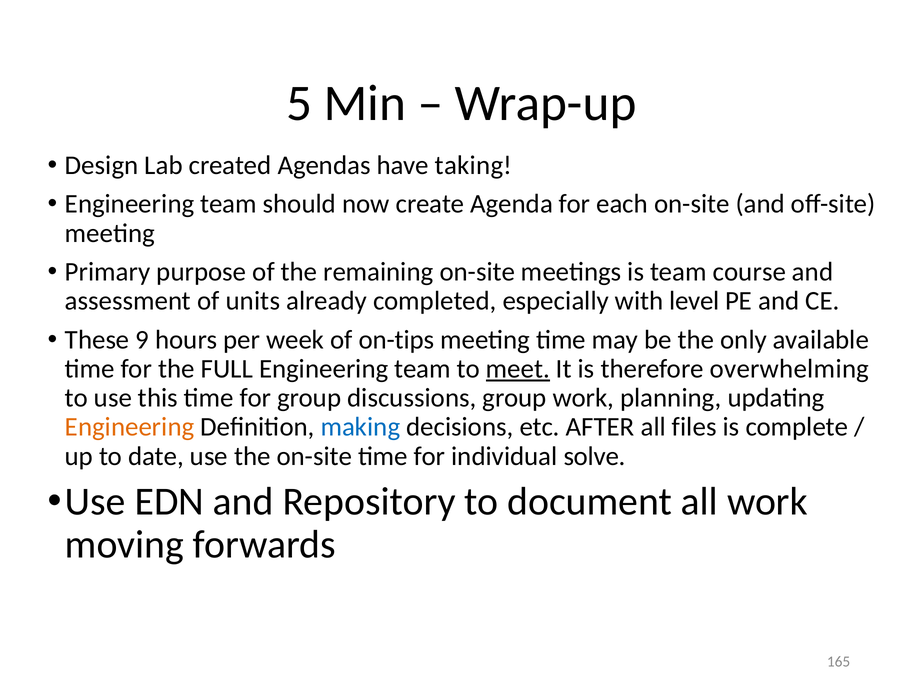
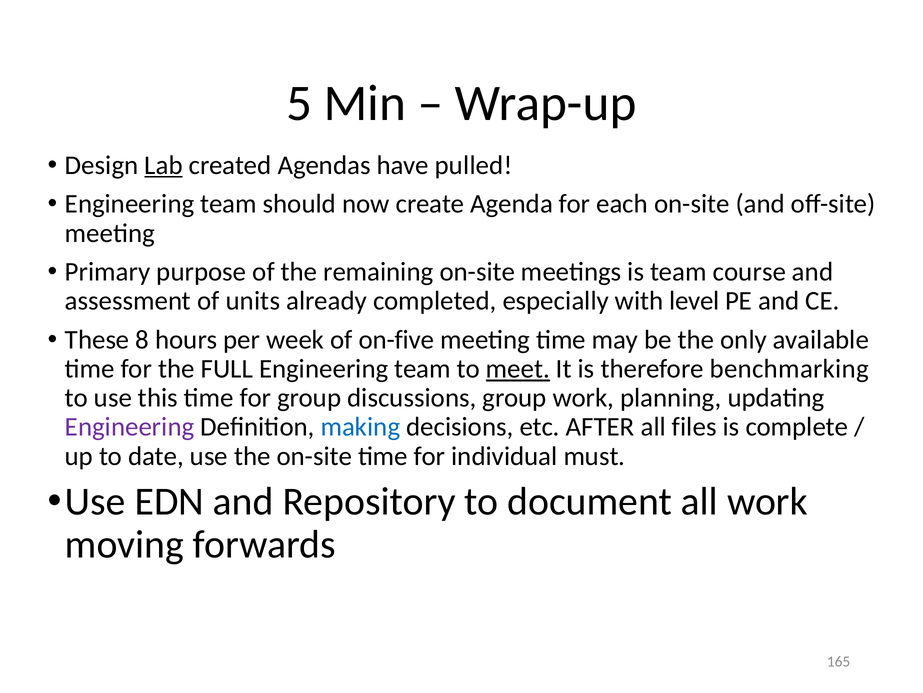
Lab underline: none -> present
taking: taking -> pulled
9: 9 -> 8
on-tips: on-tips -> on-five
overwhelming: overwhelming -> benchmarking
Engineering at (130, 427) colour: orange -> purple
solve: solve -> must
